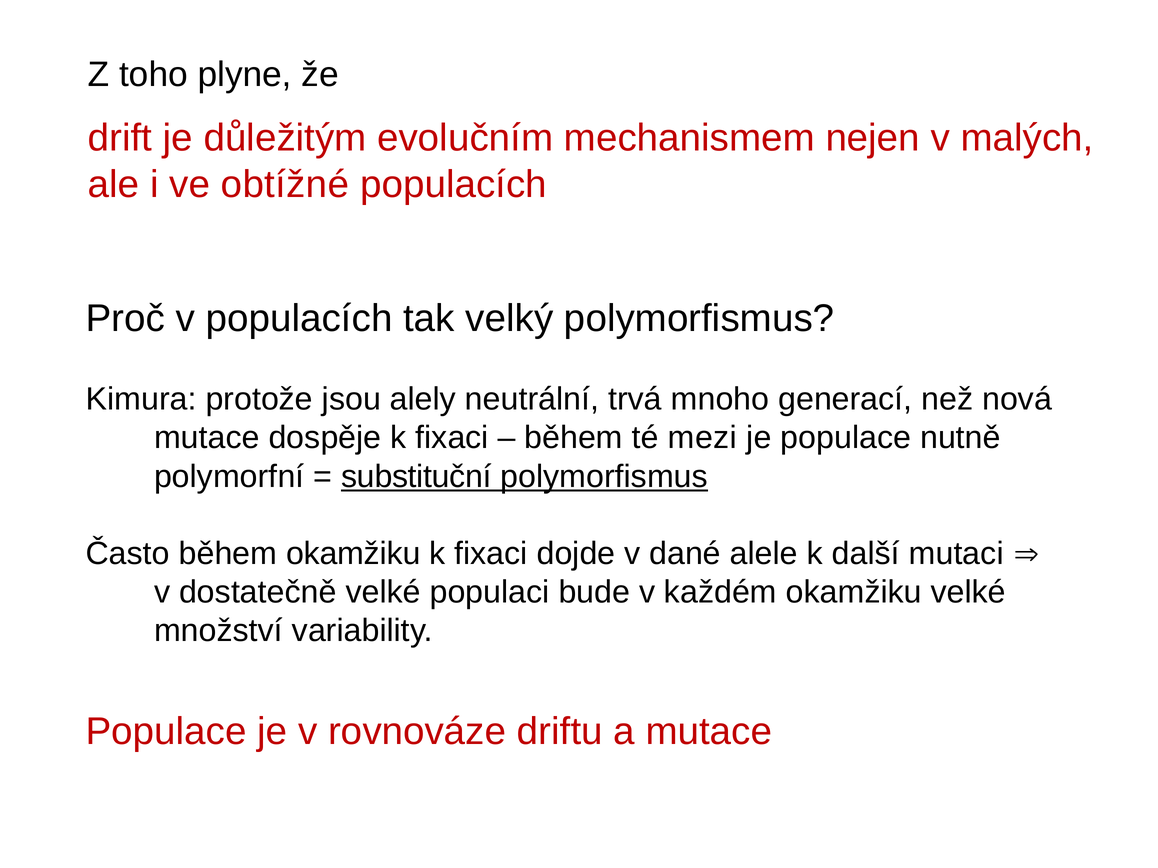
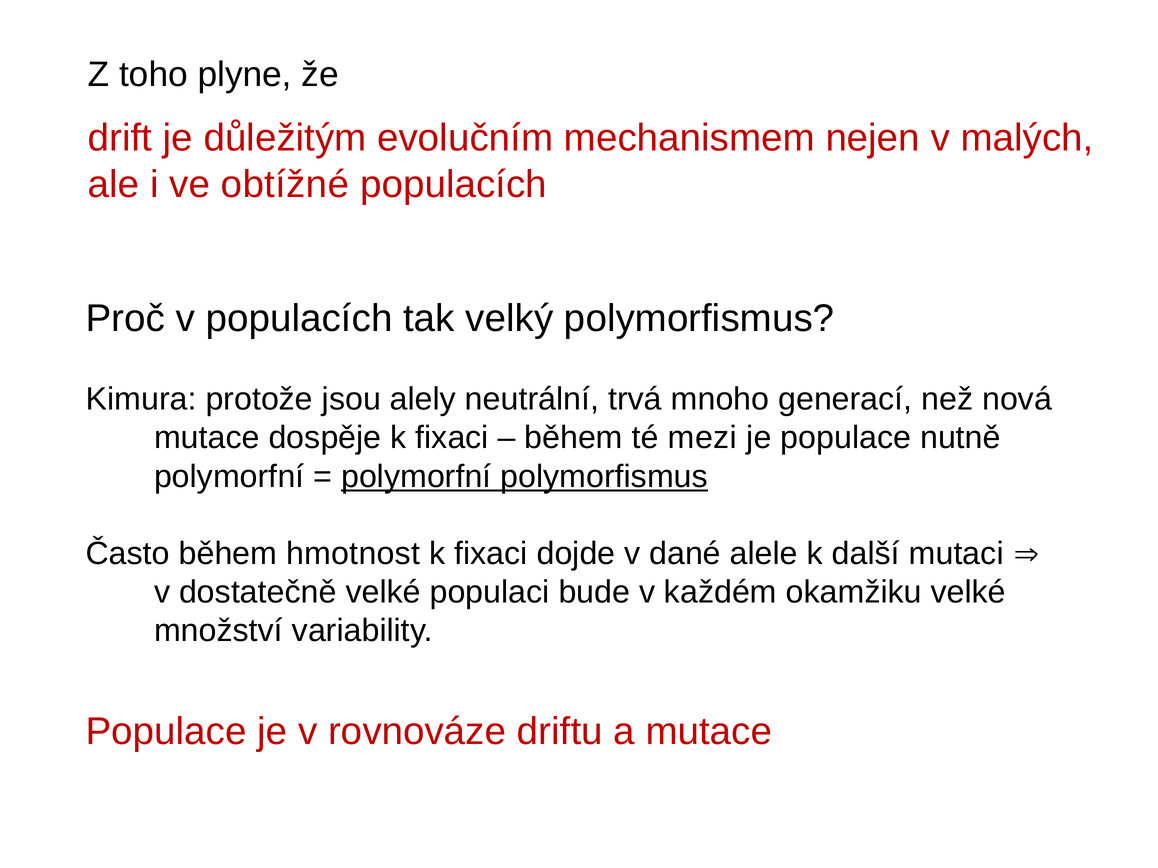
substituční at (416, 477): substituční -> polymorfní
během okamžiku: okamžiku -> hmotnost
